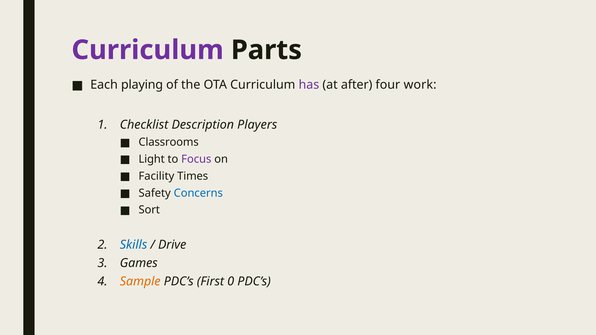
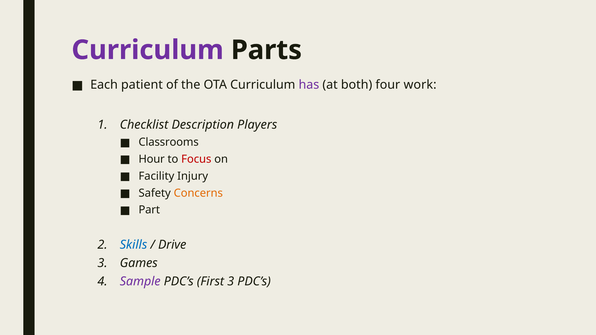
playing: playing -> patient
after: after -> both
Light: Light -> Hour
Focus colour: purple -> red
Times: Times -> Injury
Concerns colour: blue -> orange
Sort: Sort -> Part
Sample colour: orange -> purple
First 0: 0 -> 3
